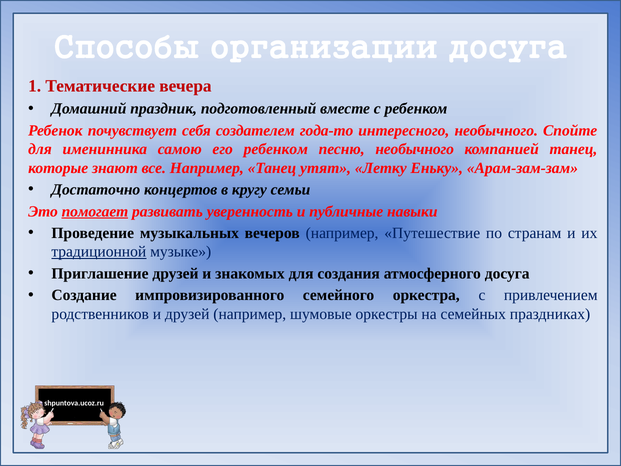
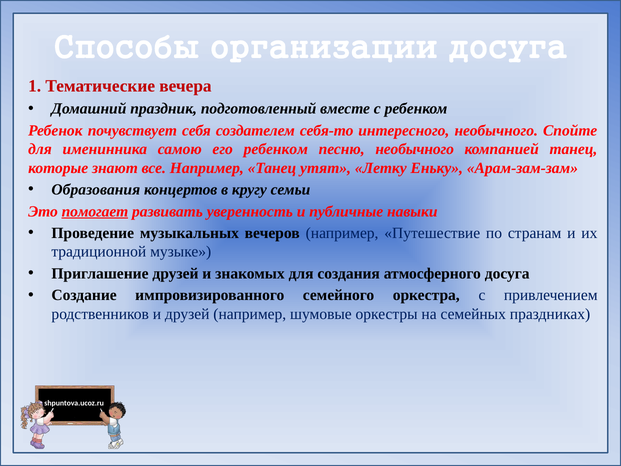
года-то: года-то -> себя-то
Достаточно: Достаточно -> Образования
традиционной underline: present -> none
